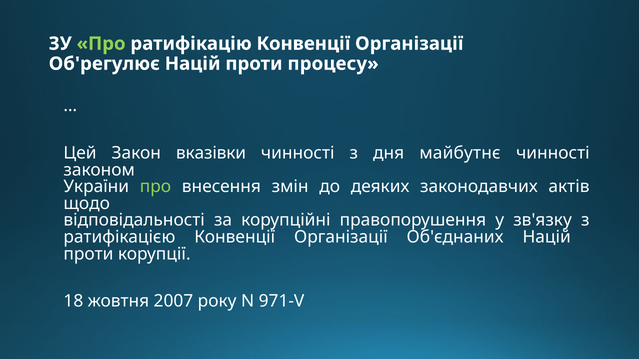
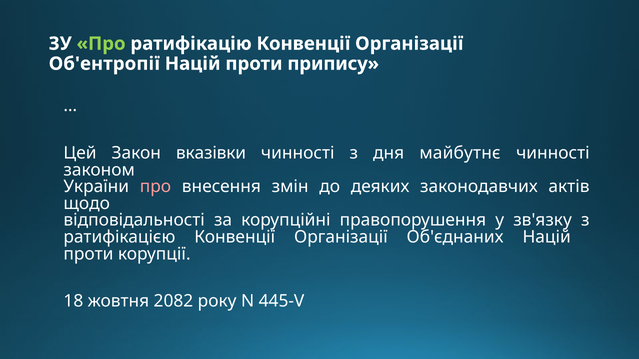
Об'регулює: Об'регулює -> Об'ентропії
процесу: процесу -> припису
про at (155, 187) colour: light green -> pink
2007: 2007 -> 2082
971-V: 971-V -> 445-V
